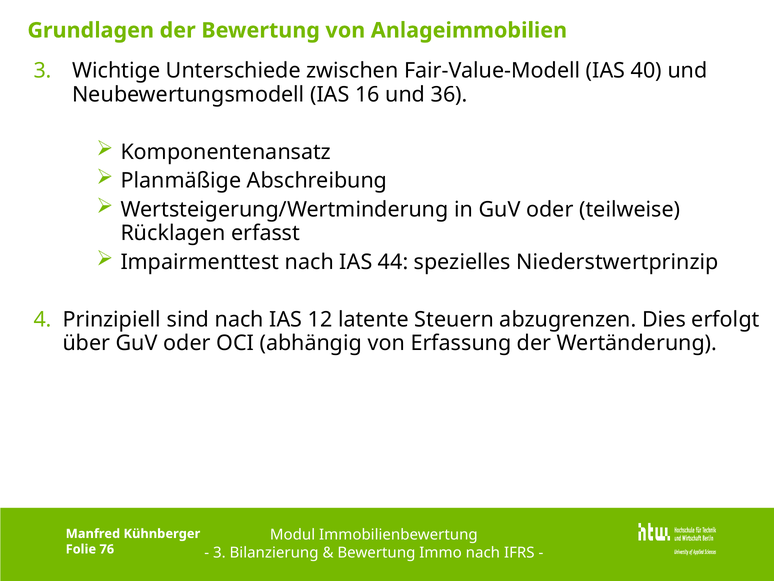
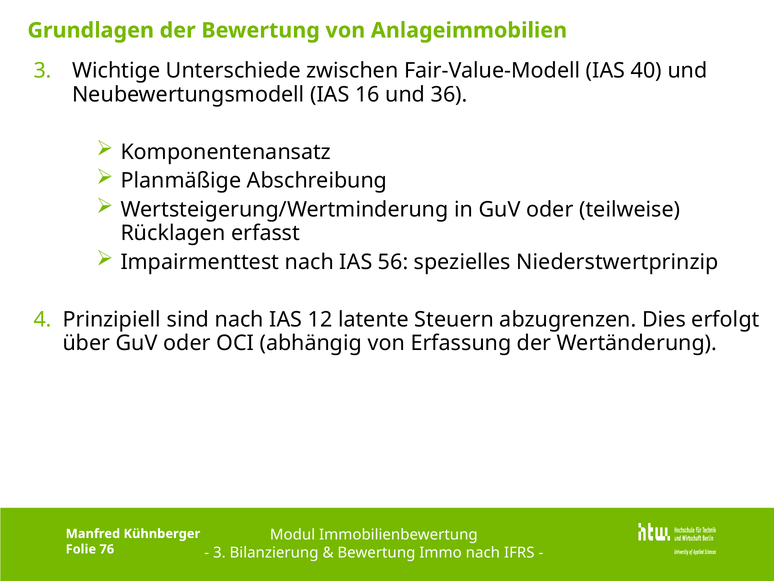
44: 44 -> 56
